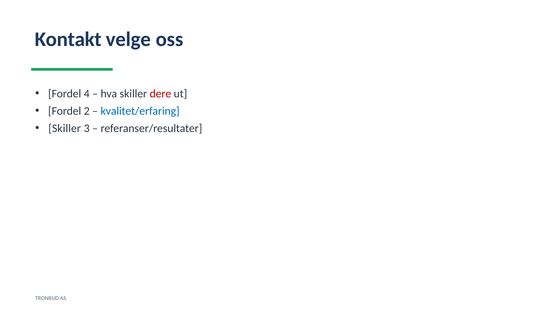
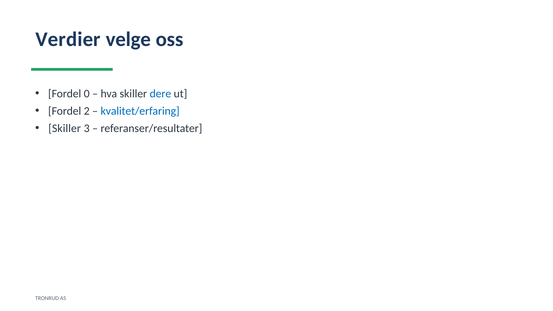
Kontakt: Kontakt -> Verdier
4: 4 -> 0
dere colour: red -> blue
